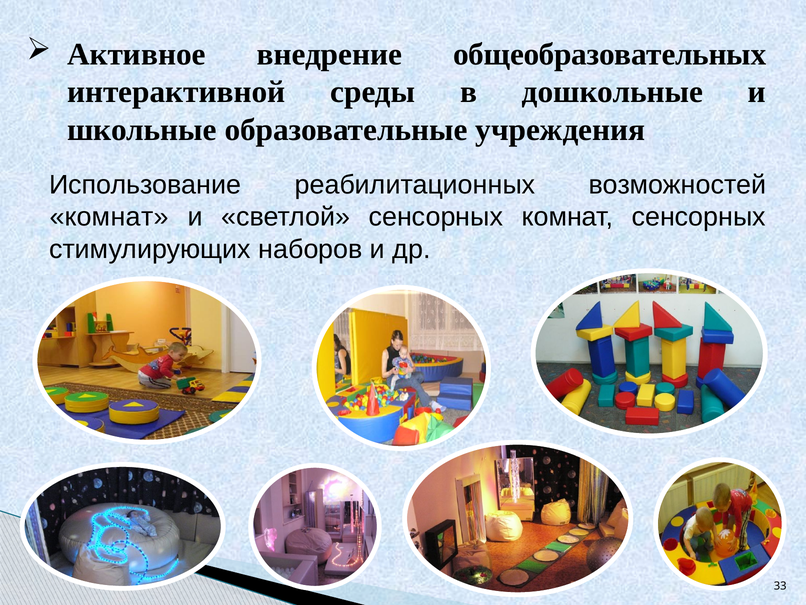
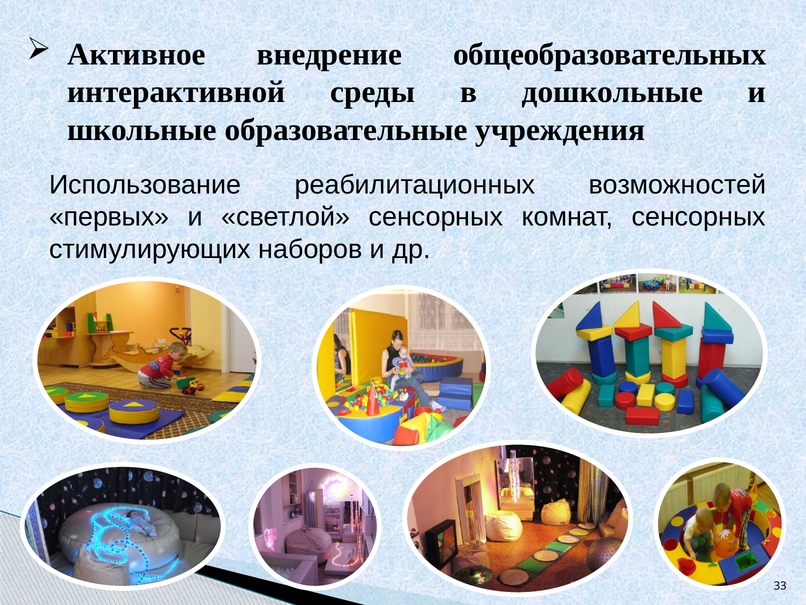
комнат at (109, 217): комнат -> первых
